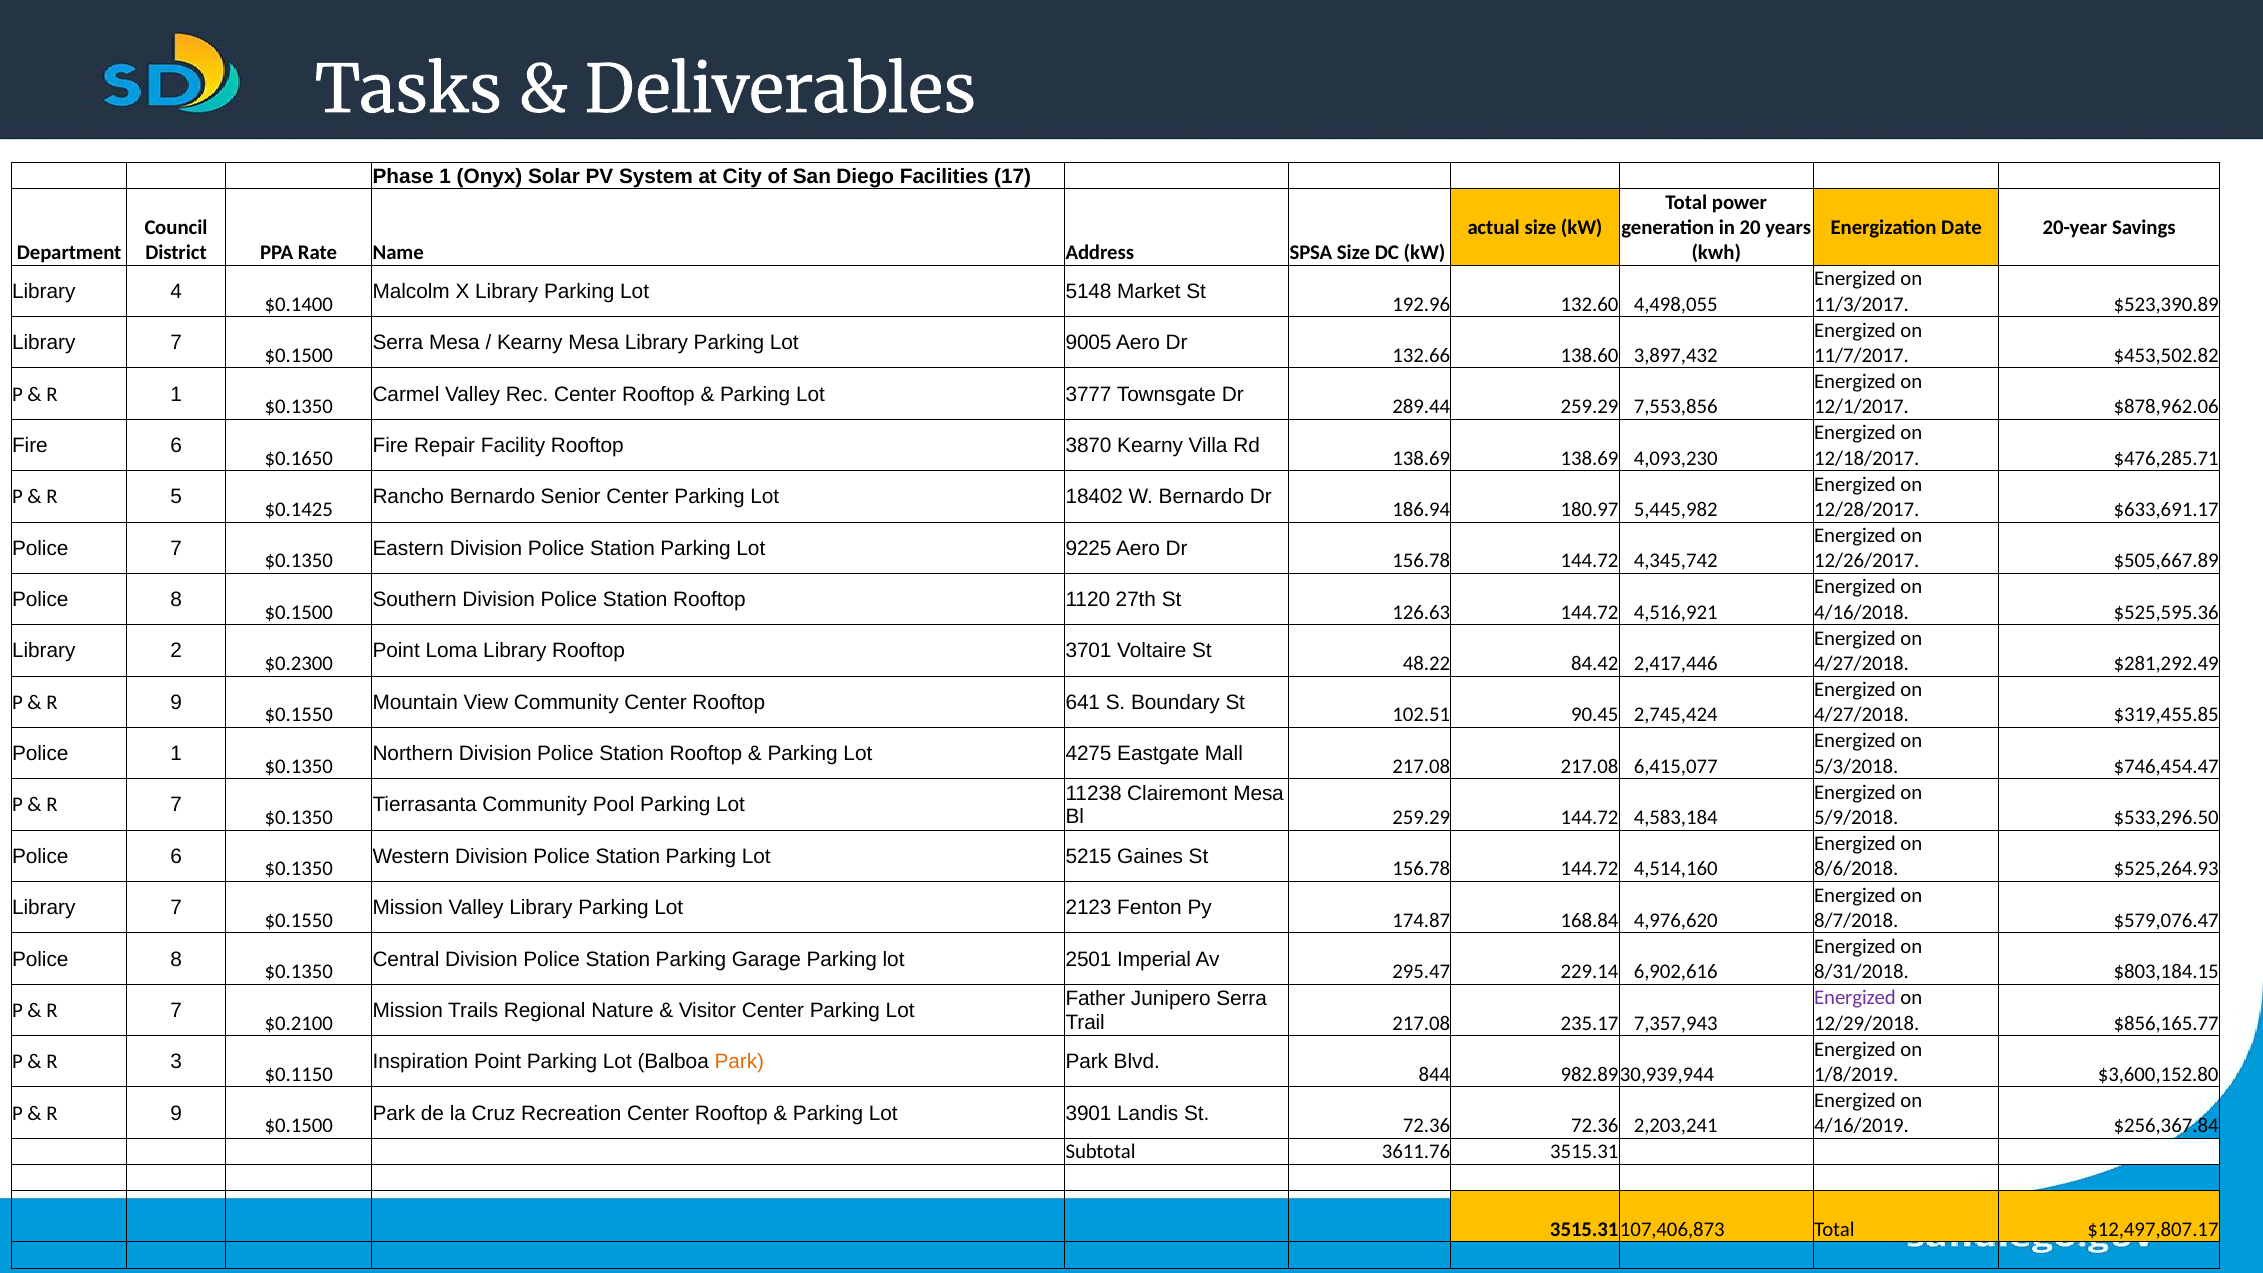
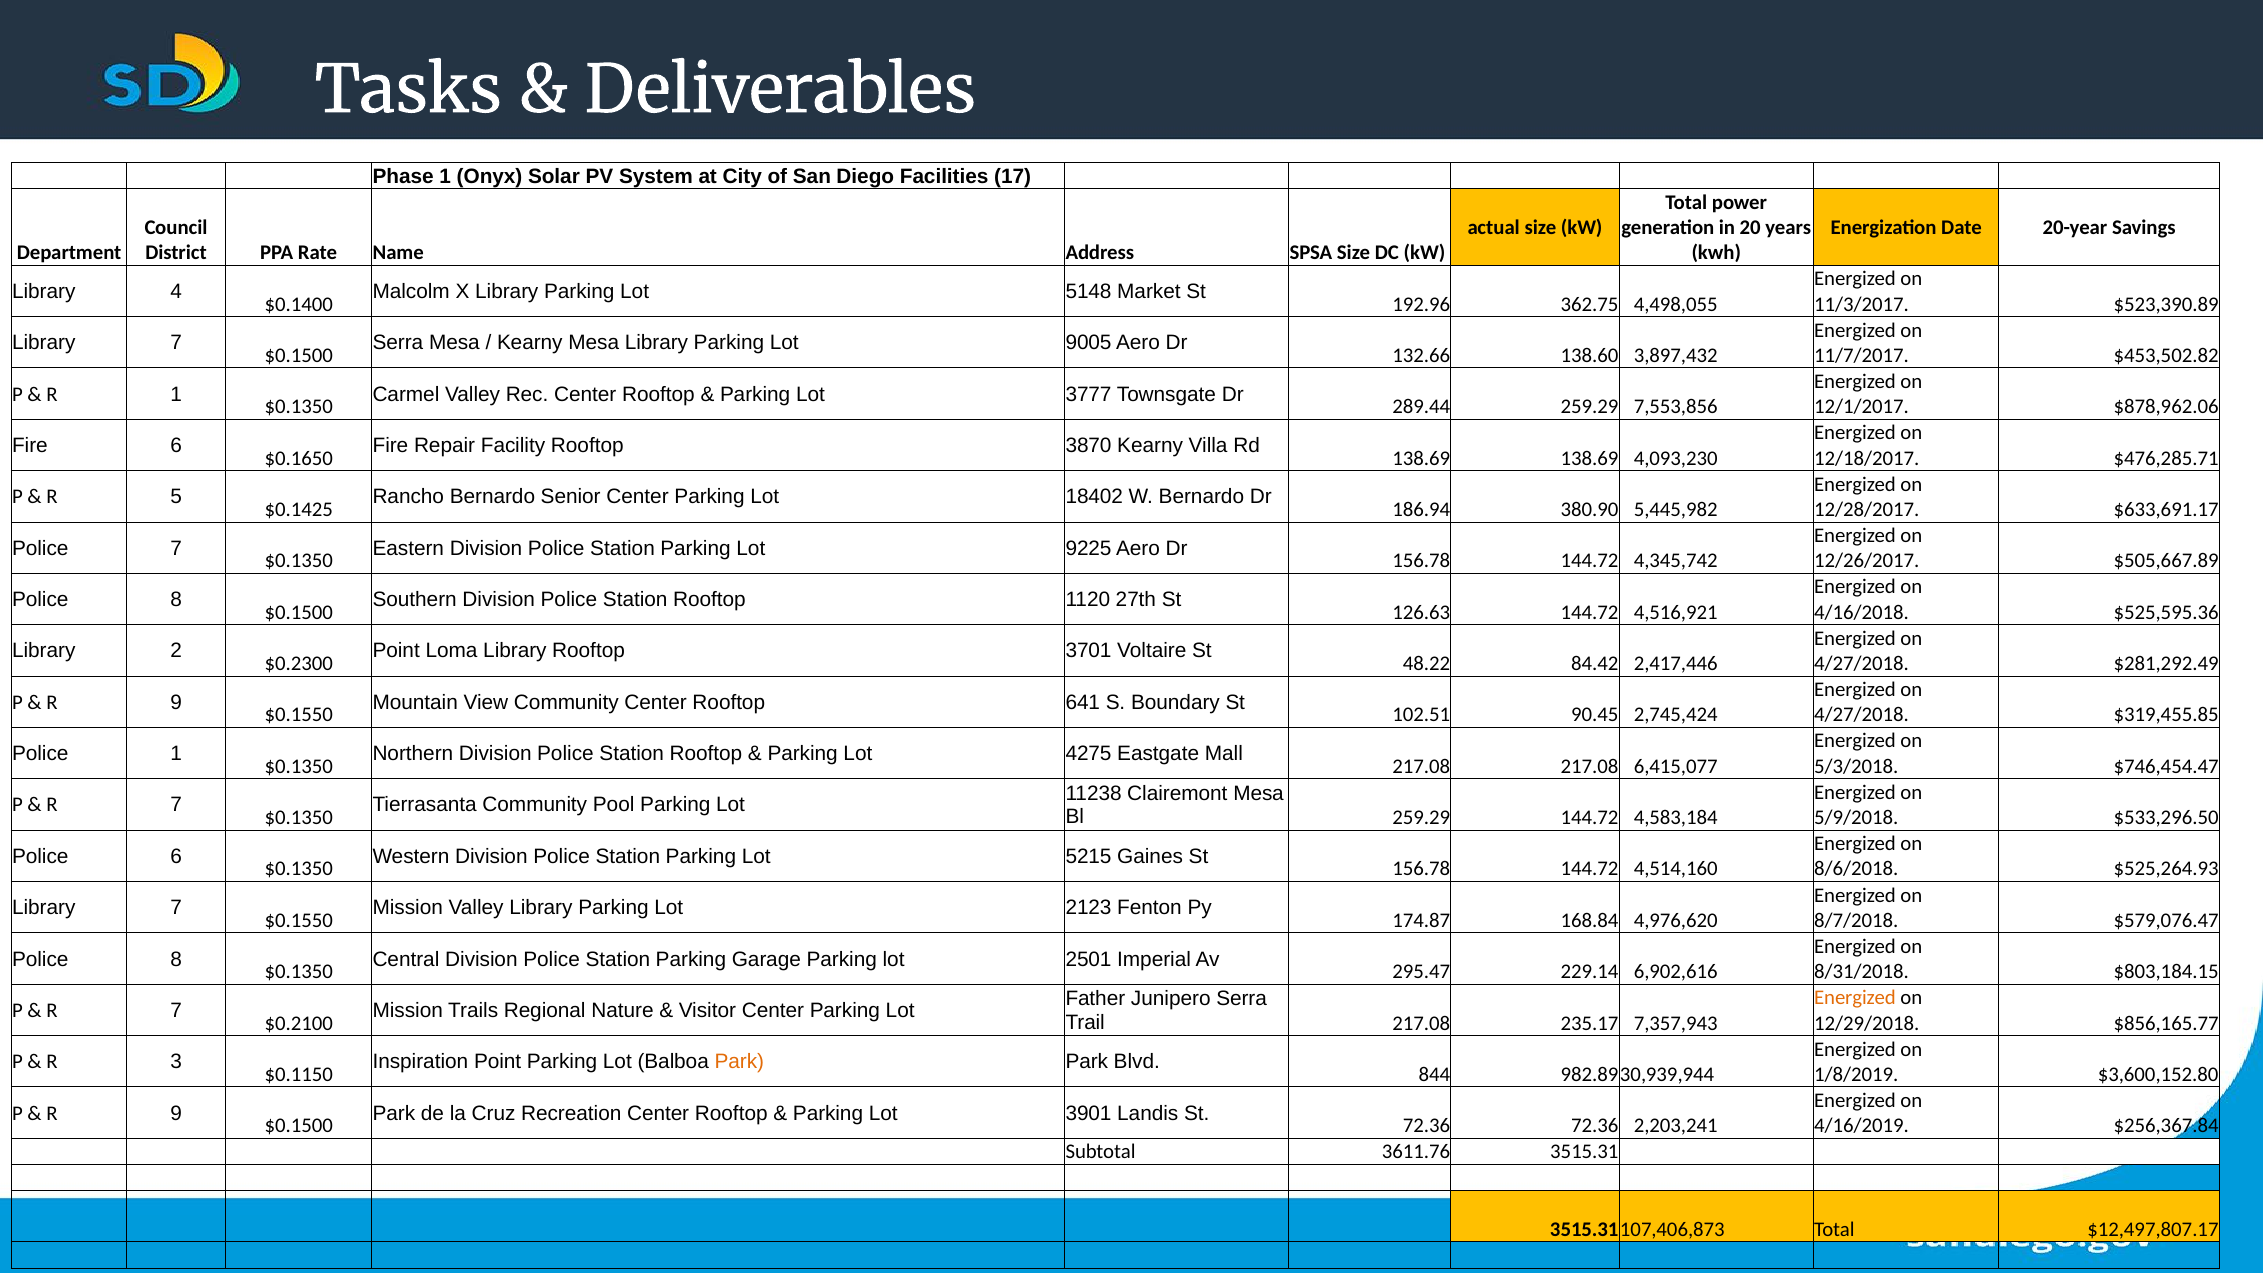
132.60: 132.60 -> 362.75
180.97: 180.97 -> 380.90
Energized at (1855, 998) colour: purple -> orange
